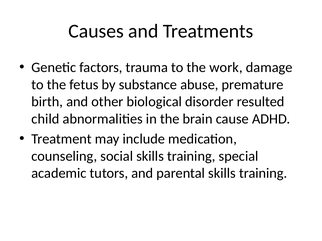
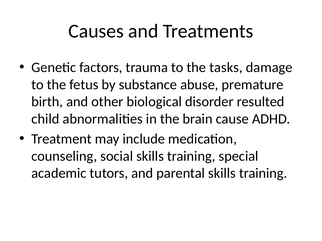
work: work -> tasks
